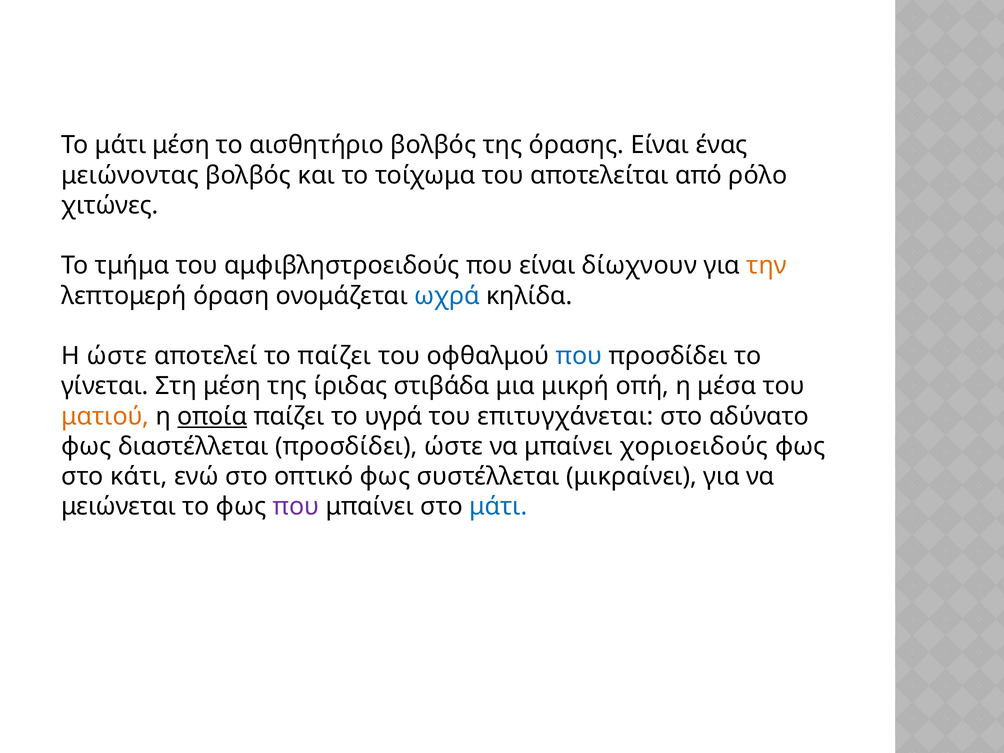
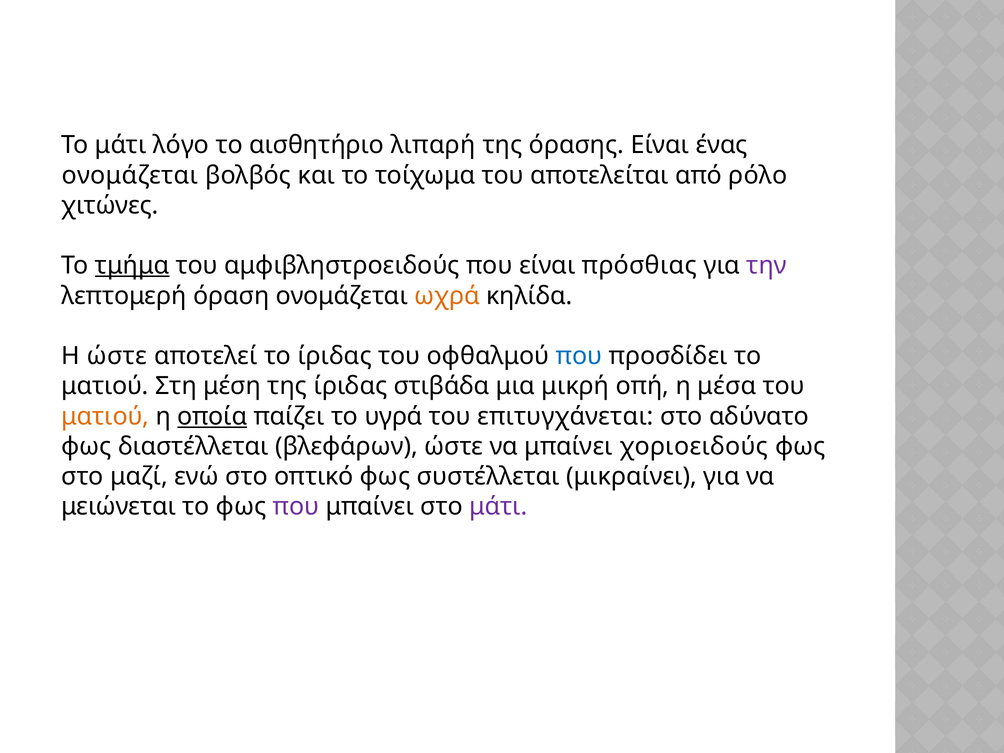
μάτι μέση: μέση -> λόγο
αισθητήριο βολβός: βολβός -> λιπαρή
μειώνοντας at (130, 175): μειώνοντας -> ονομάζεται
τμήμα underline: none -> present
δίωχνουν: δίωχνουν -> πρόσθιας
την colour: orange -> purple
ωχρά colour: blue -> orange
το παίζει: παίζει -> ίριδας
γίνεται at (105, 386): γίνεται -> ματιού
διαστέλλεται προσδίδει: προσδίδει -> βλεφάρων
κάτι: κάτι -> μαζί
μάτι at (498, 507) colour: blue -> purple
